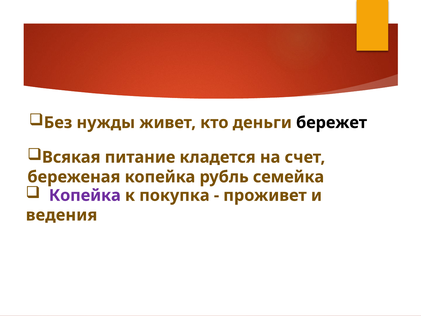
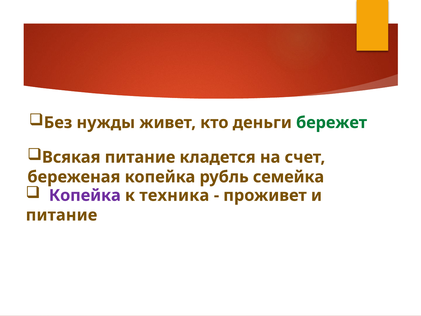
бережет colour: black -> green
покупка: покупка -> техника
ведения at (62, 215): ведения -> питание
